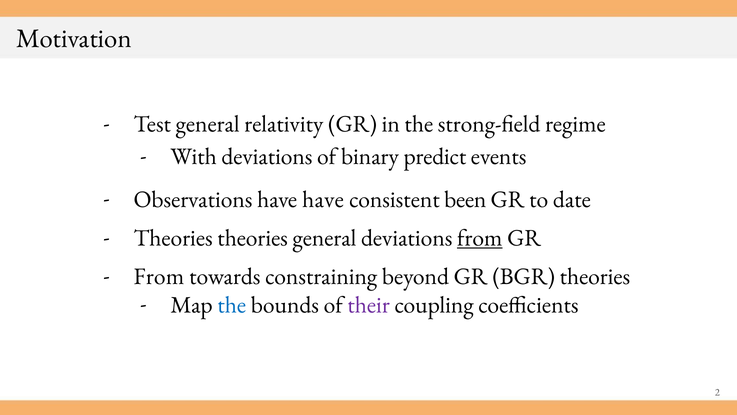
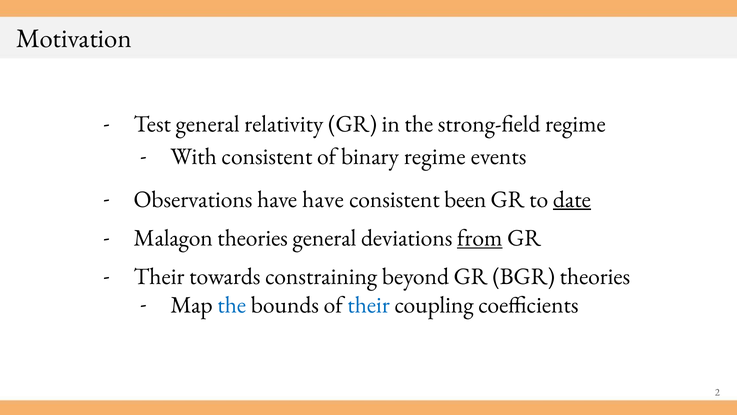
With deviations: deviations -> consistent
binary predict: predict -> regime
date underline: none -> present
Theories at (173, 238): Theories -> Malagon
From at (159, 276): From -> Their
their at (369, 305) colour: purple -> blue
